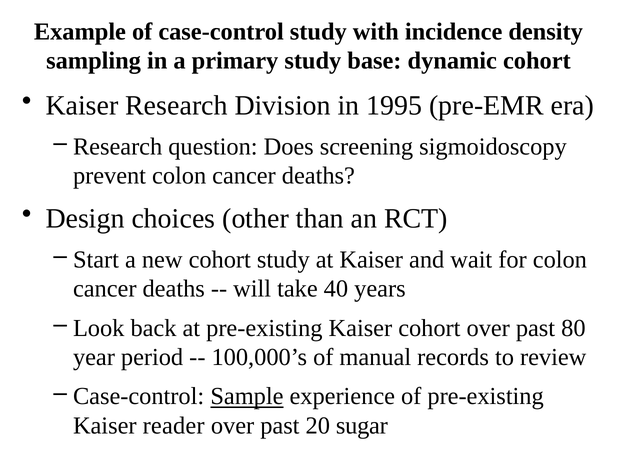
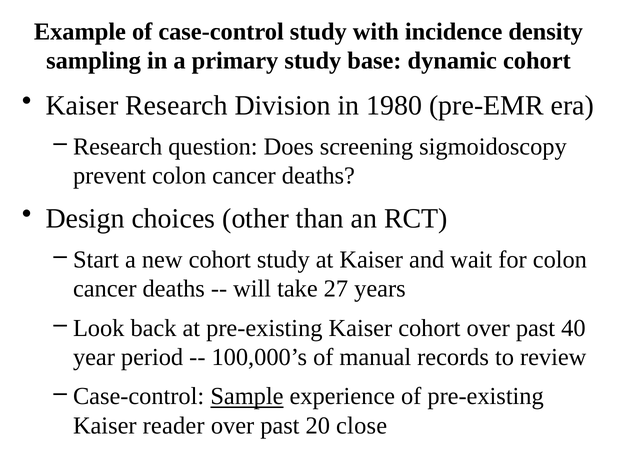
1995: 1995 -> 1980
40: 40 -> 27
80: 80 -> 40
sugar: sugar -> close
